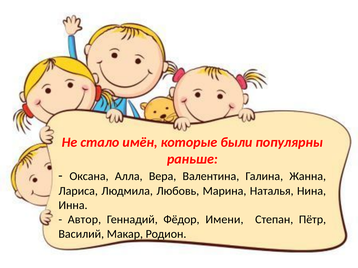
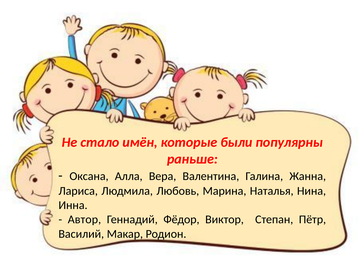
Имени: Имени -> Виктор
